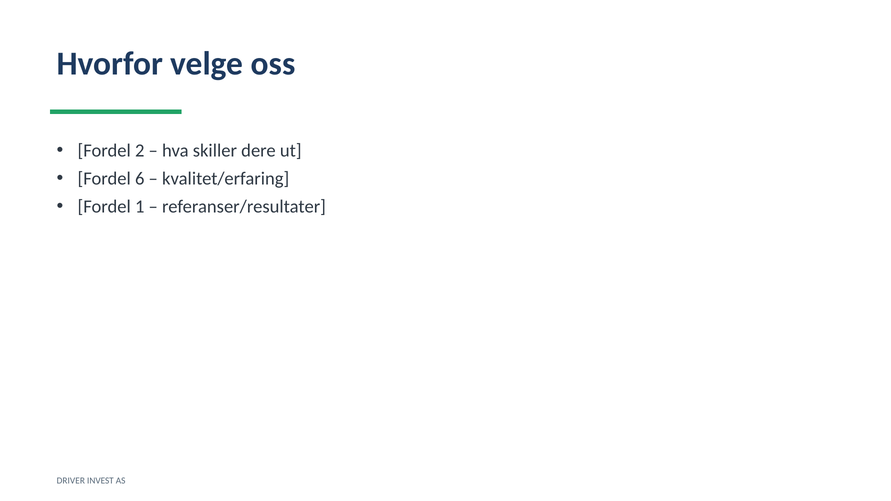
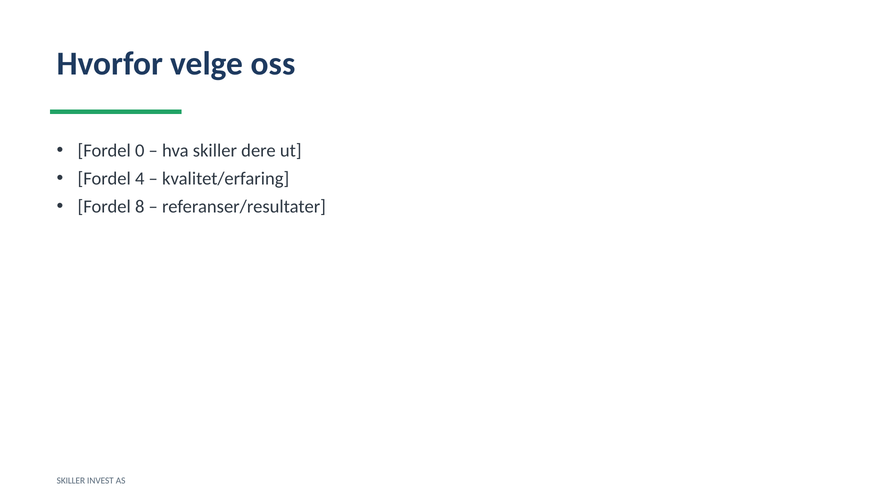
2: 2 -> 0
6: 6 -> 4
1: 1 -> 8
DRIVER at (71, 481): DRIVER -> SKILLER
